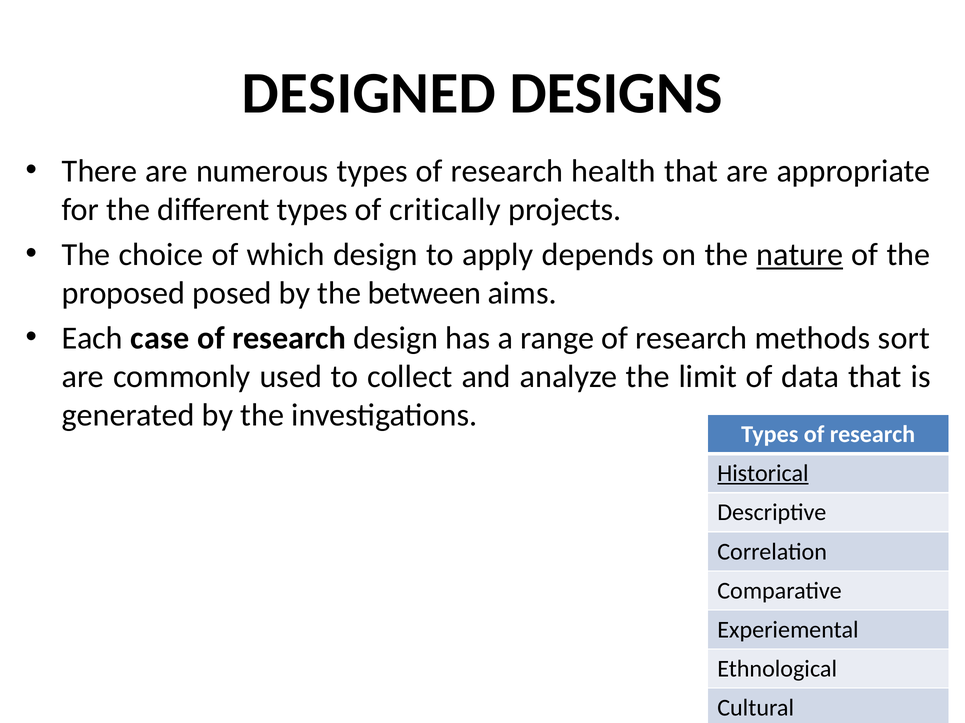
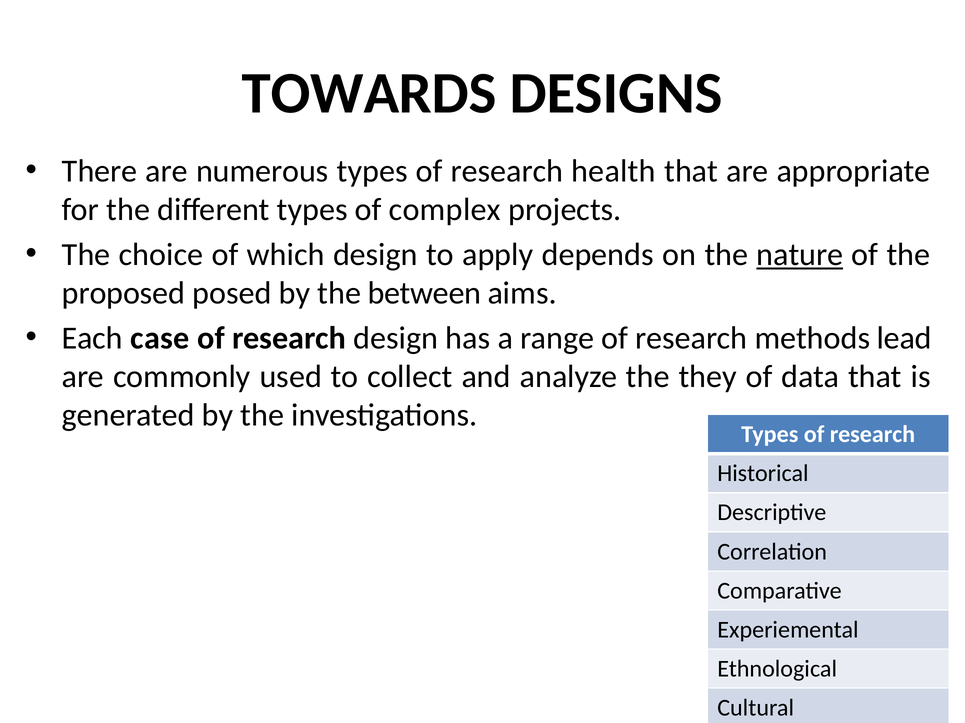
DESIGNED: DESIGNED -> TOWARDS
critically: critically -> complex
sort: sort -> lead
limit: limit -> they
Historical underline: present -> none
